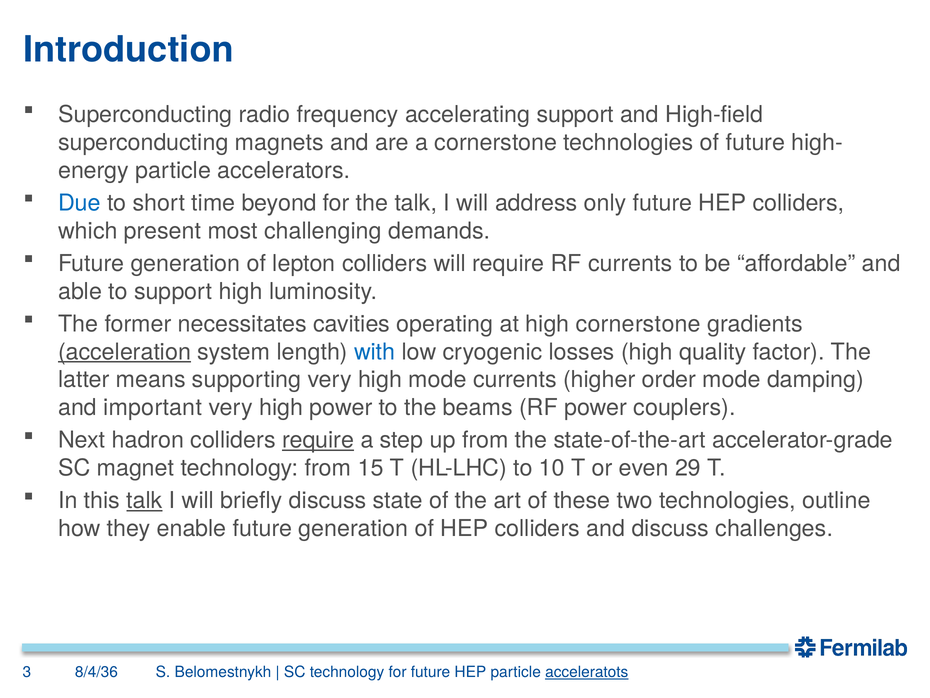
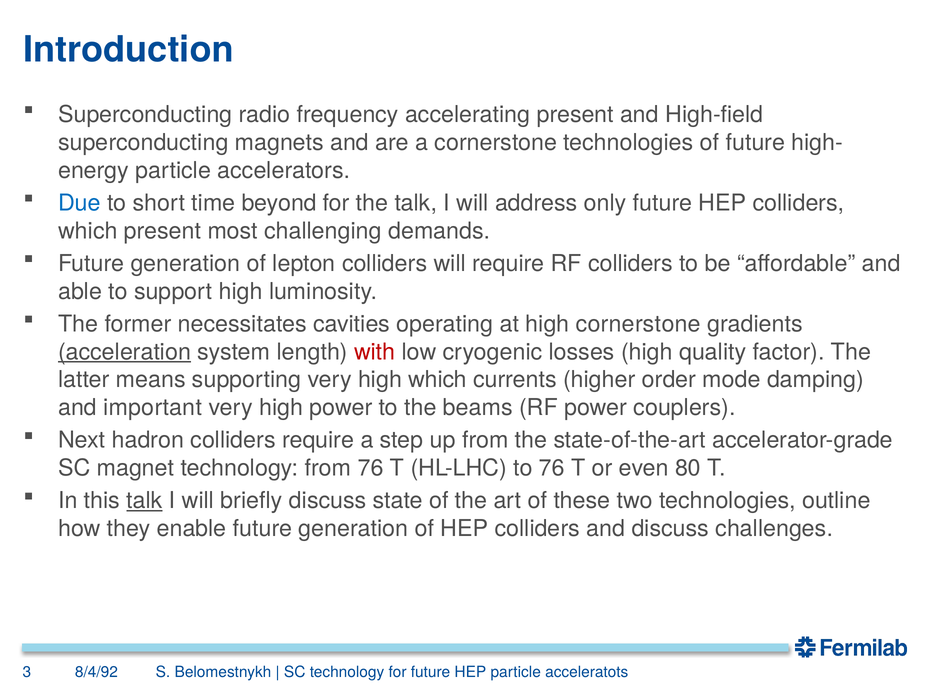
accelerating support: support -> present
RF currents: currents -> colliders
with colour: blue -> red
high mode: mode -> which
require at (318, 440) underline: present -> none
from 15: 15 -> 76
to 10: 10 -> 76
29: 29 -> 80
8/4/36: 8/4/36 -> 8/4/92
acceleratots underline: present -> none
